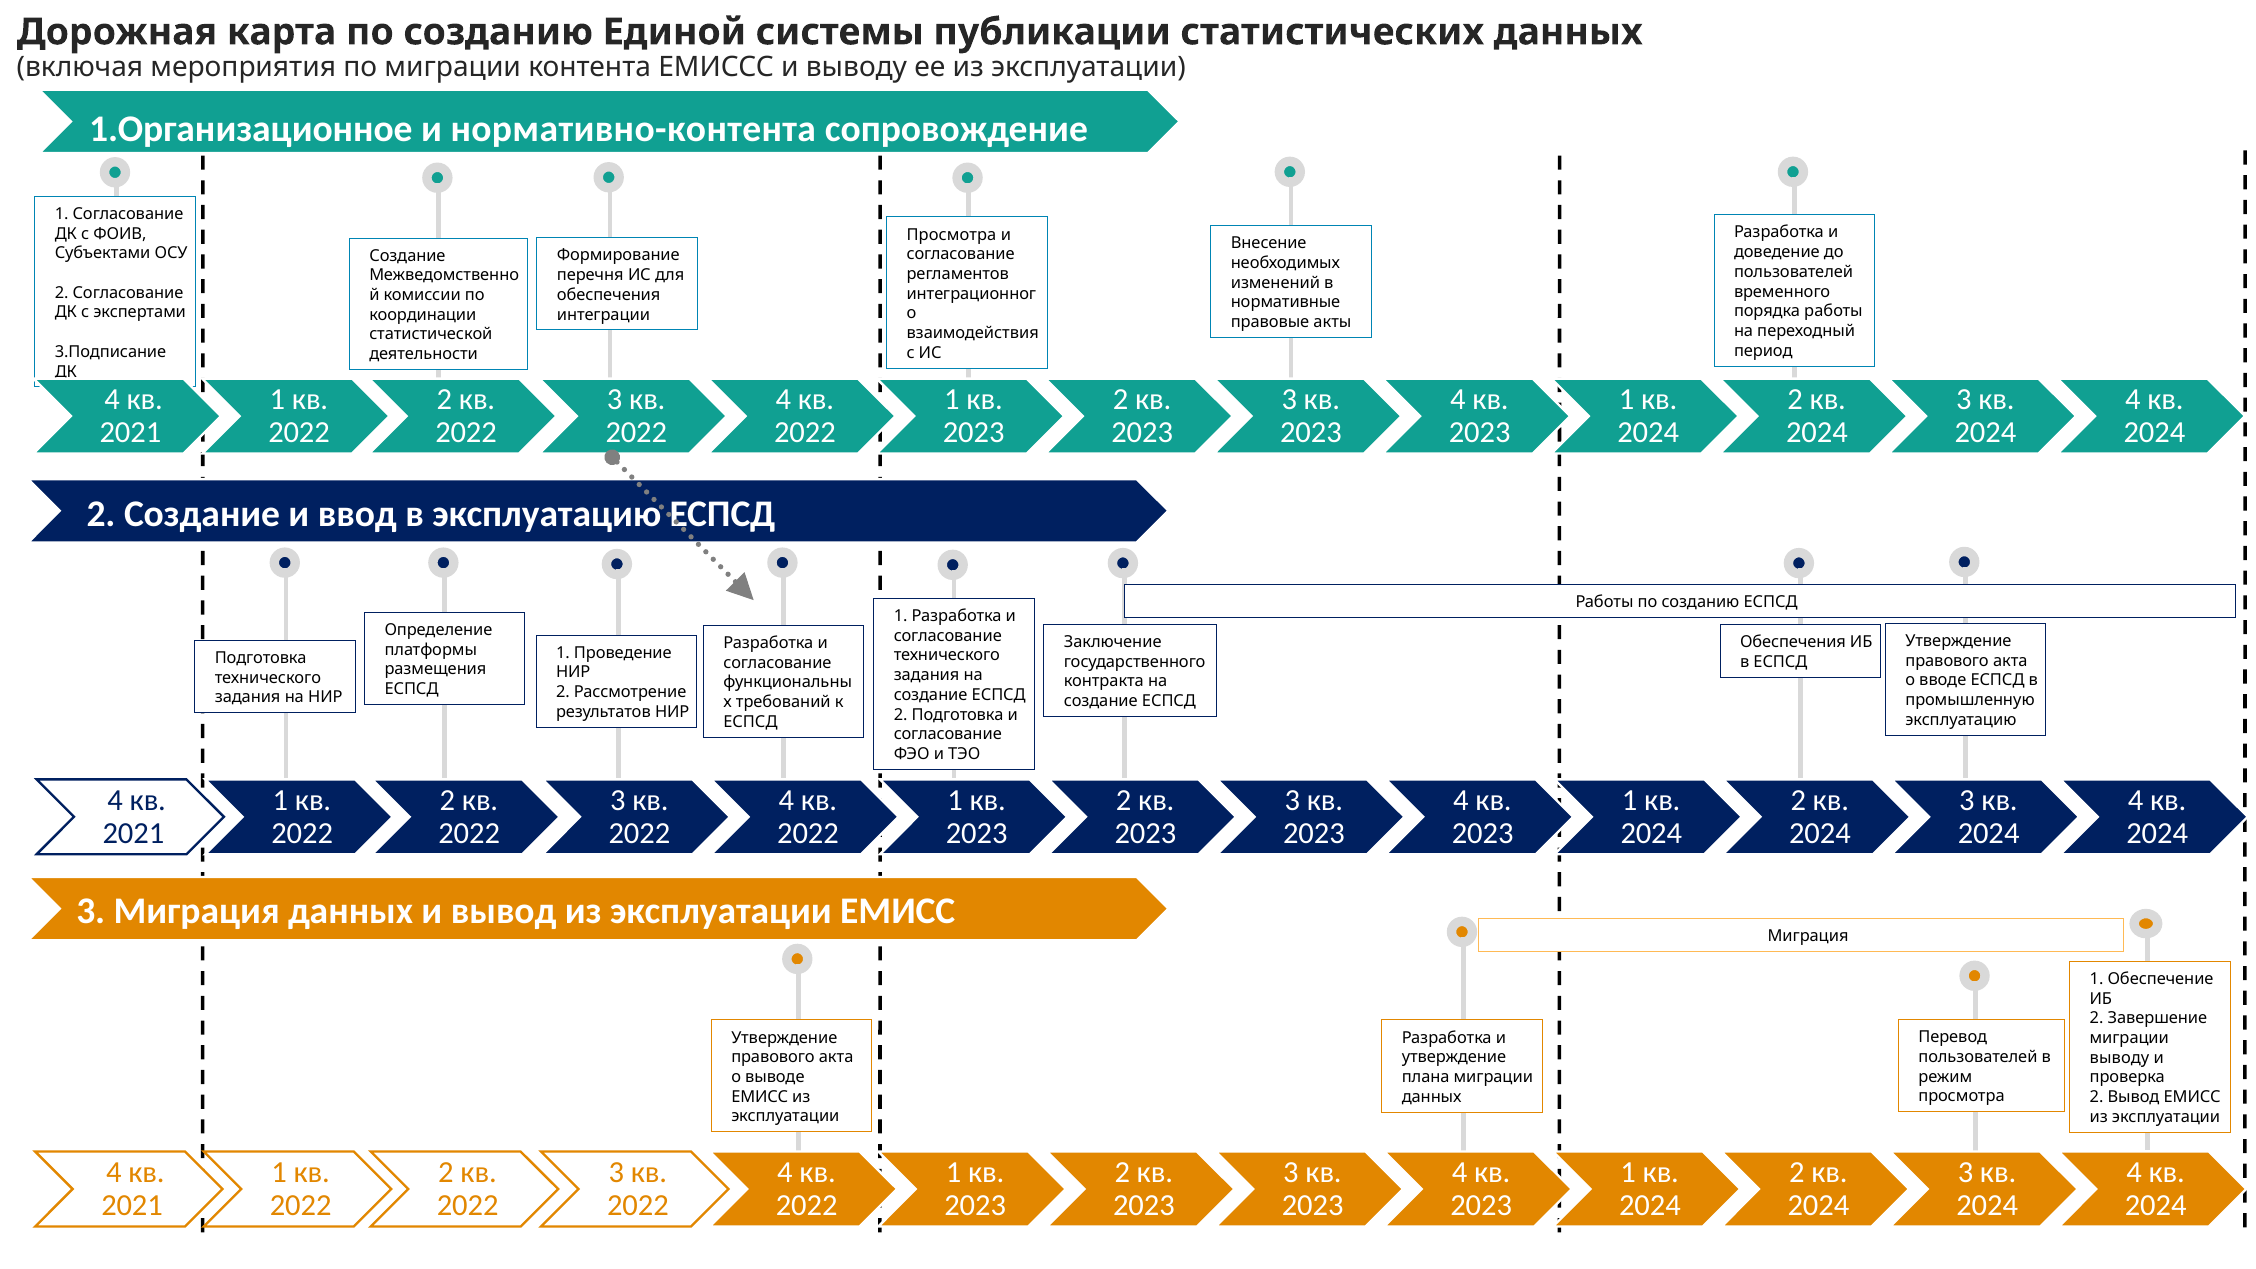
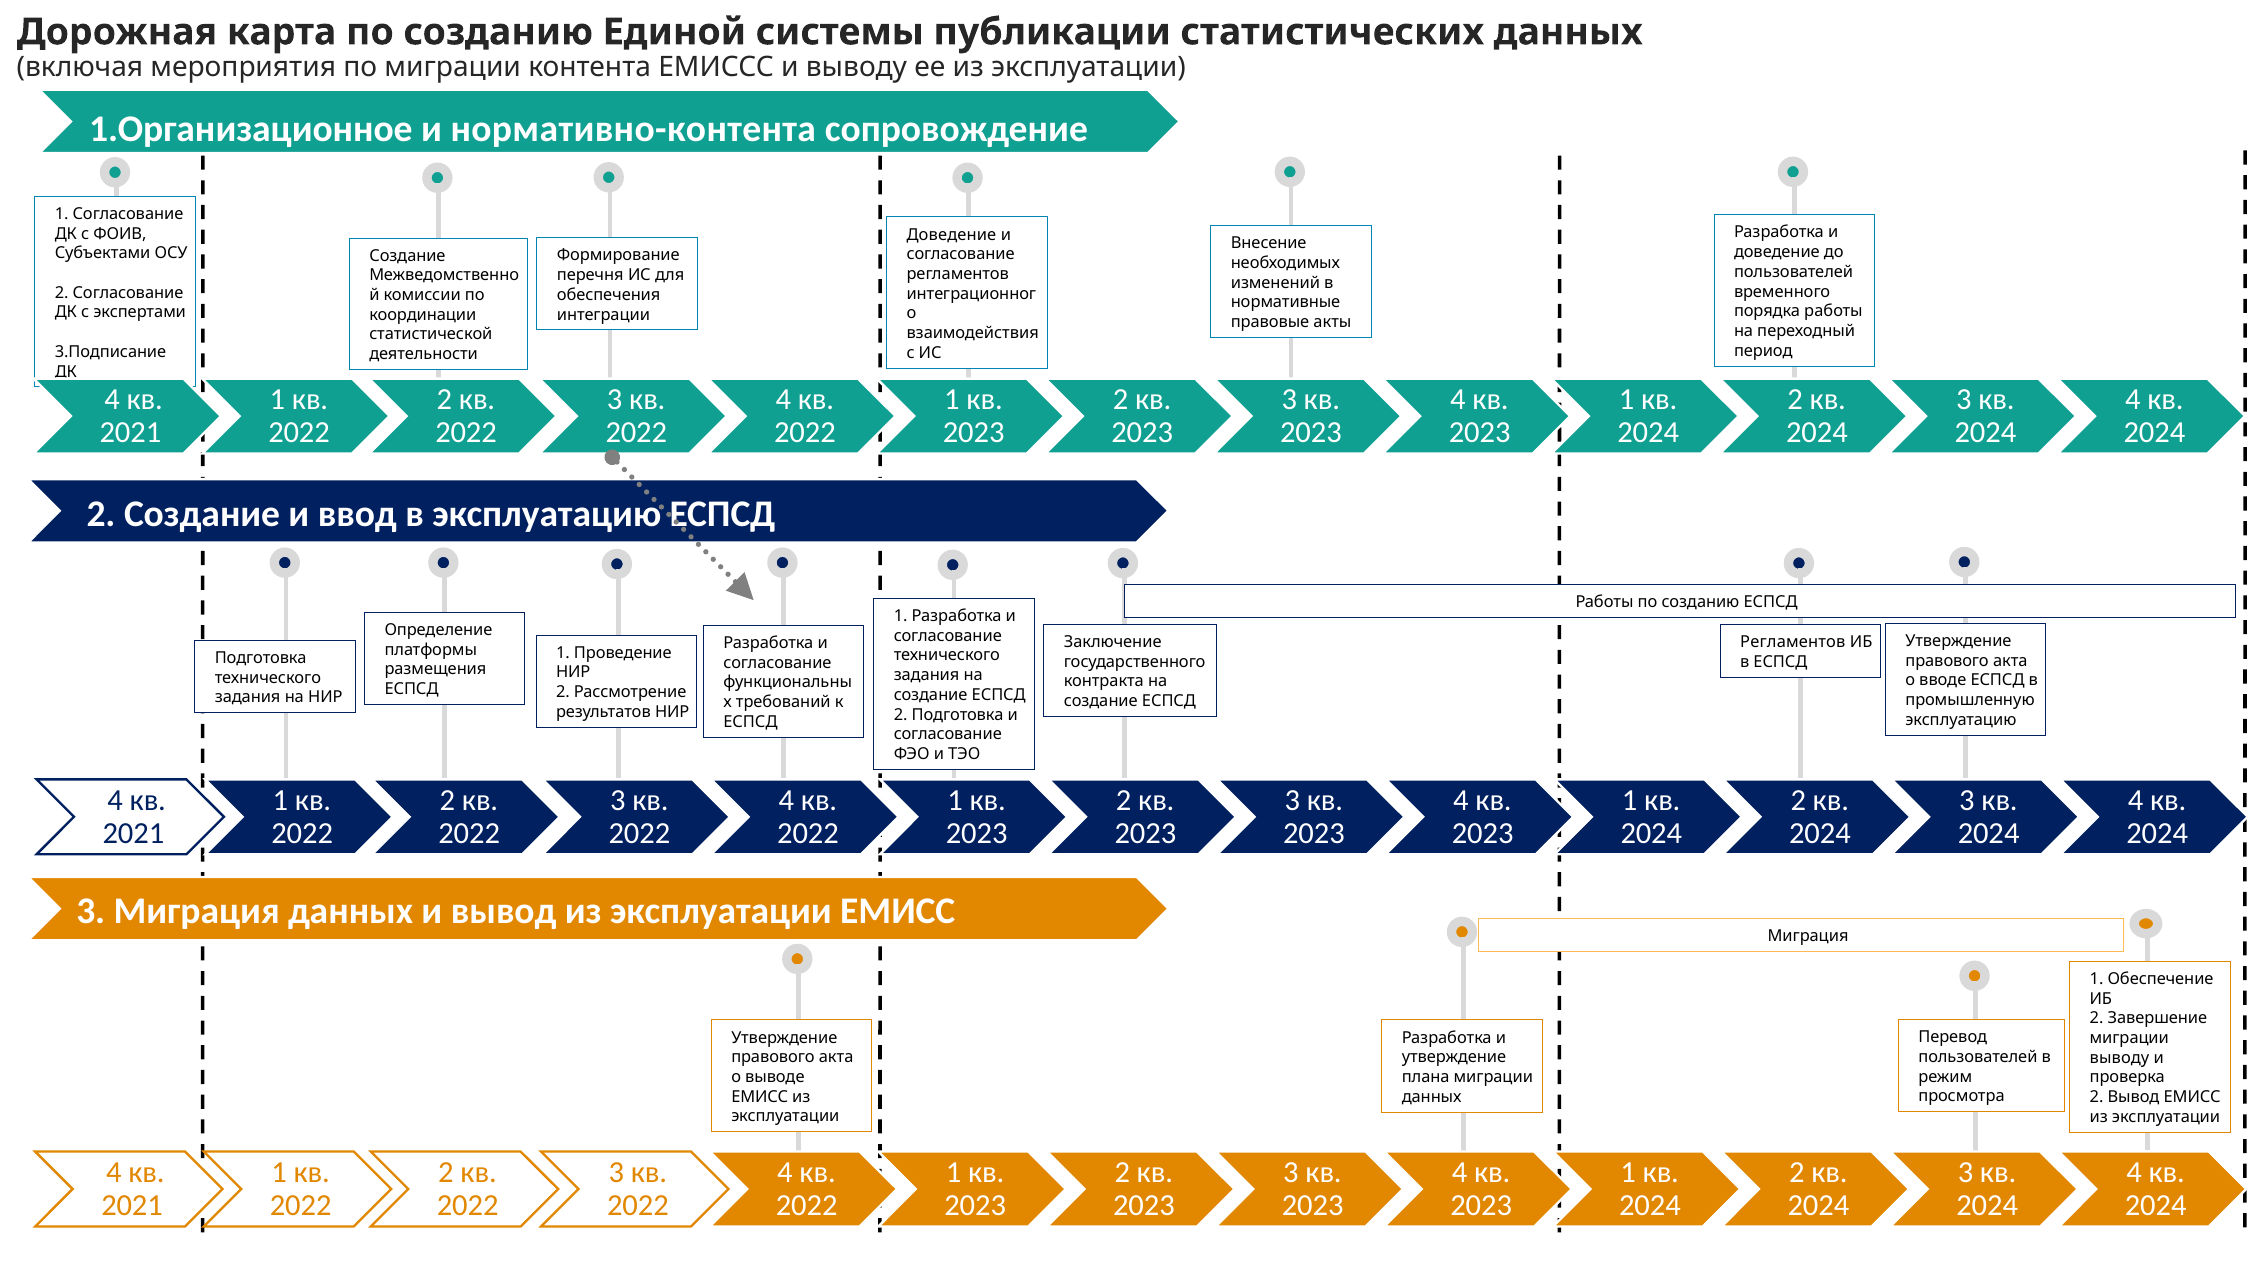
Просмотра at (951, 235): Просмотра -> Доведение
Обеспечения at (1793, 642): Обеспечения -> Регламентов
